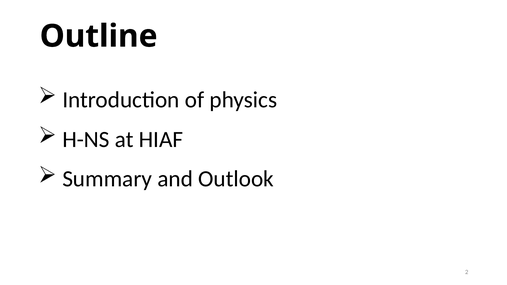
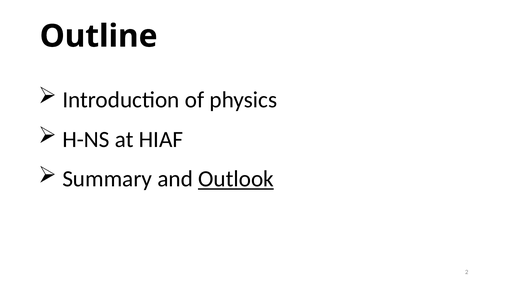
Outlook underline: none -> present
